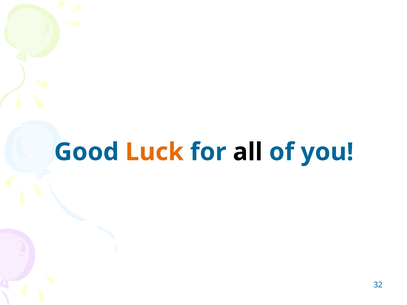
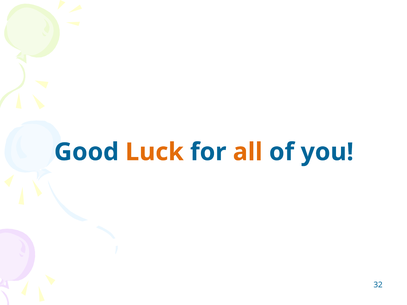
all colour: black -> orange
